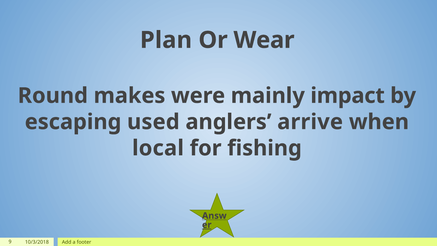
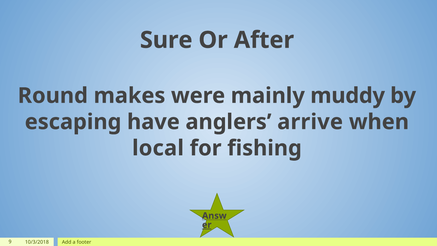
Plan: Plan -> Sure
Wear: Wear -> After
impact: impact -> muddy
used: used -> have
